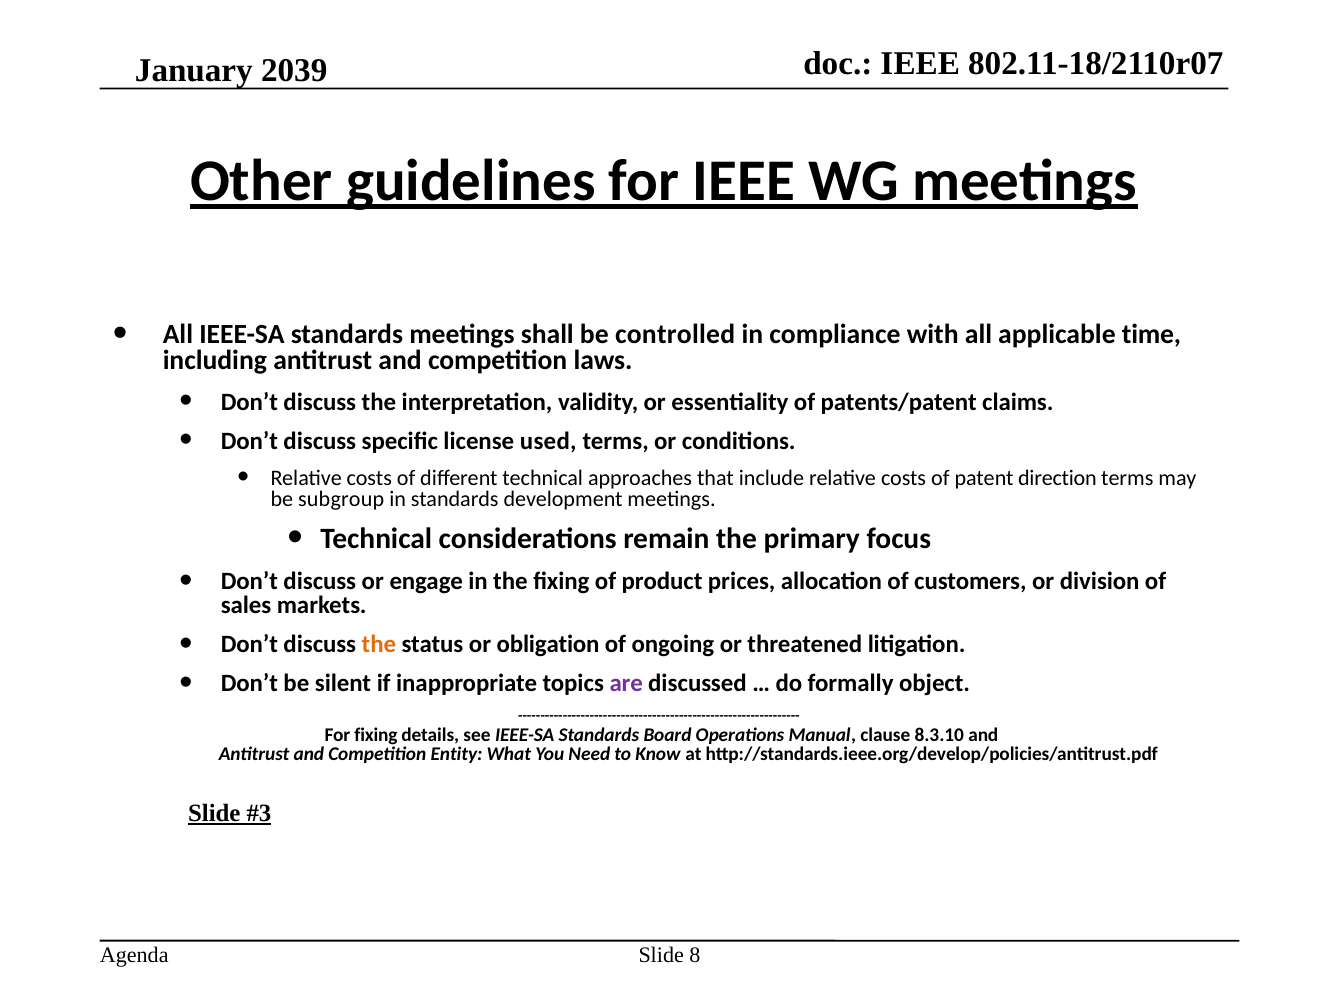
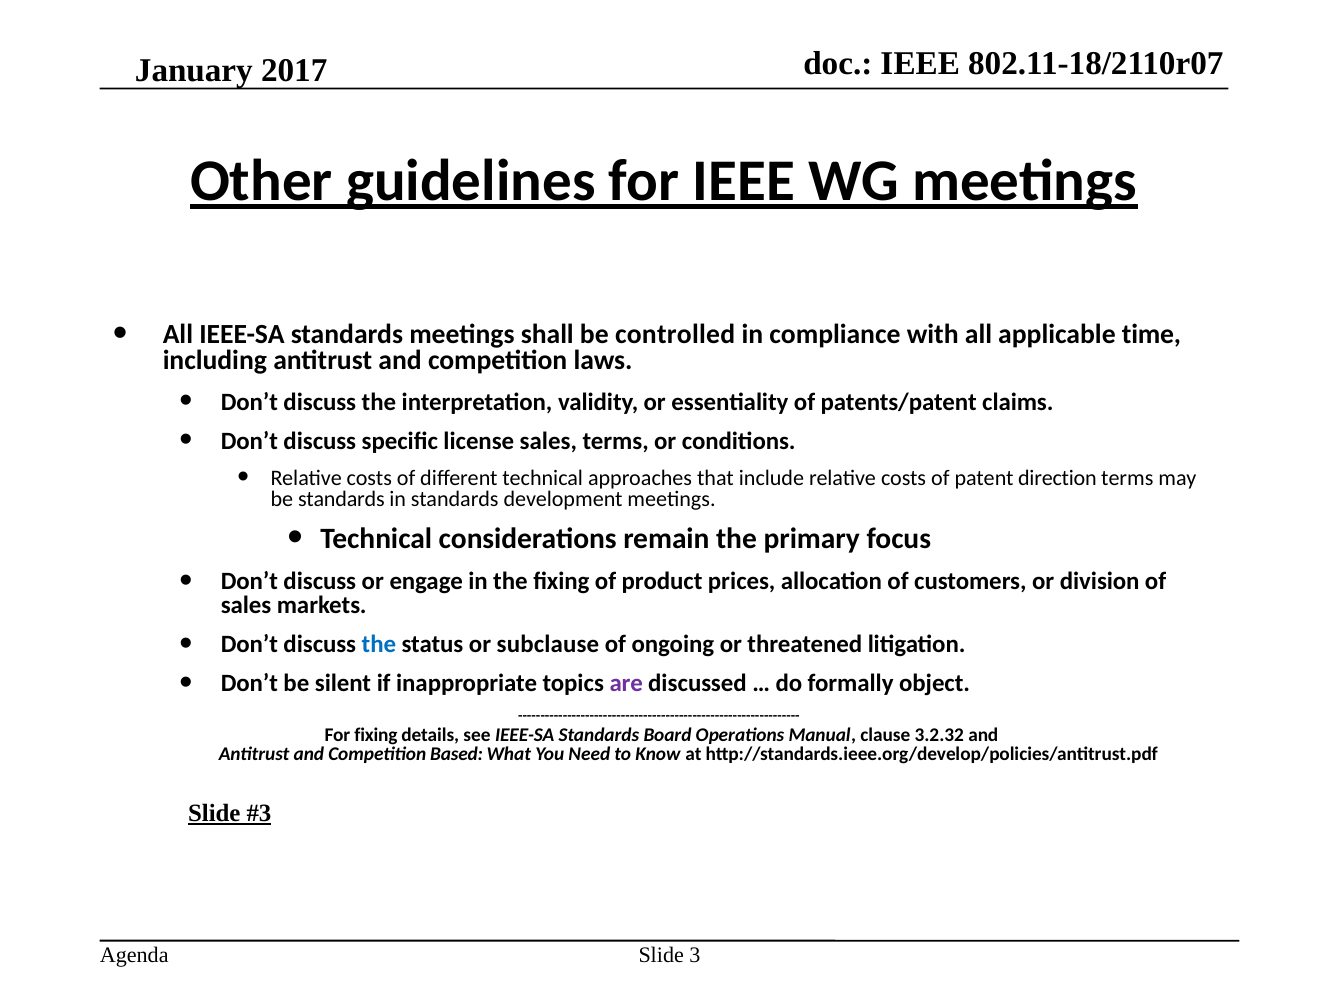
2039: 2039 -> 2017
license used: used -> sales
be subgroup: subgroup -> standards
the at (379, 644) colour: orange -> blue
obligation: obligation -> subclause
8.3.10: 8.3.10 -> 3.2.32
Entity: Entity -> Based
8: 8 -> 3
